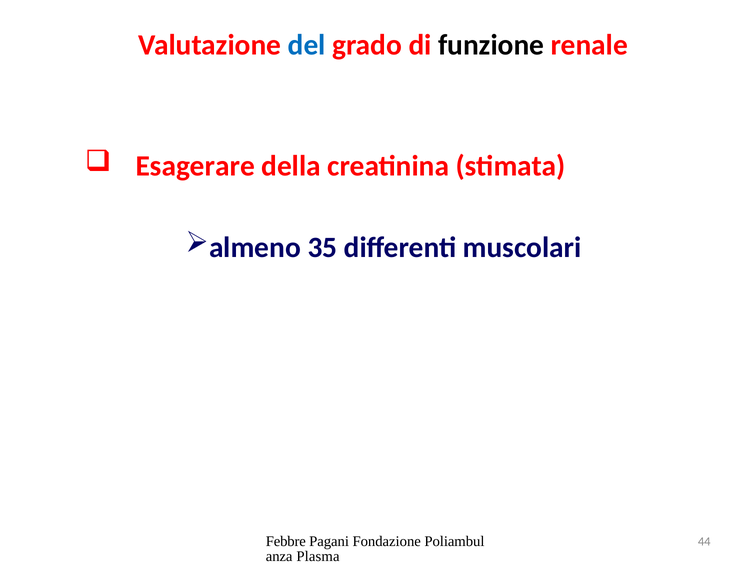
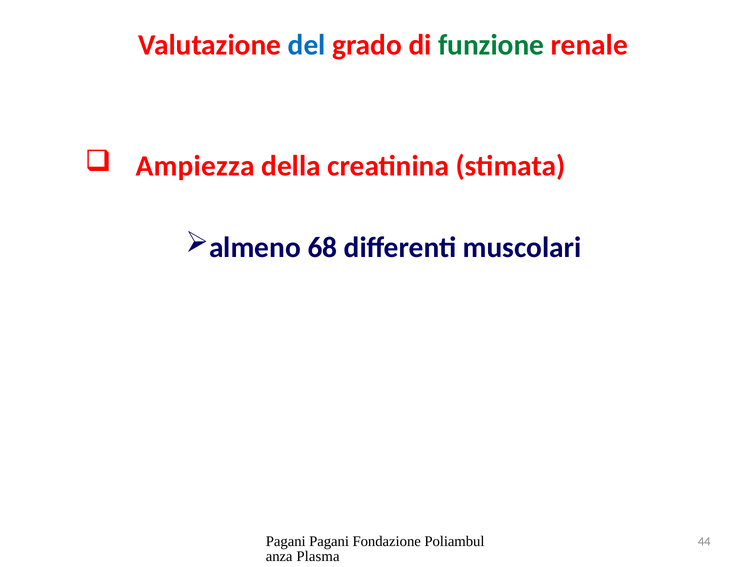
funzione colour: black -> green
Esagerare: Esagerare -> Ampiezza
35: 35 -> 68
Febbre at (286, 542): Febbre -> Pagani
